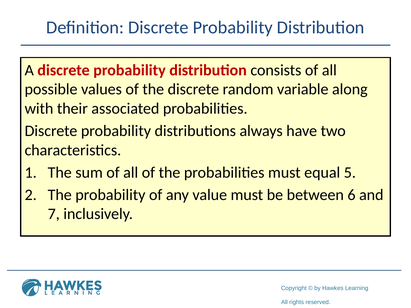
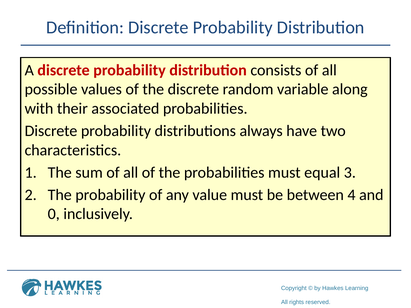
5: 5 -> 3
6: 6 -> 4
7: 7 -> 0
